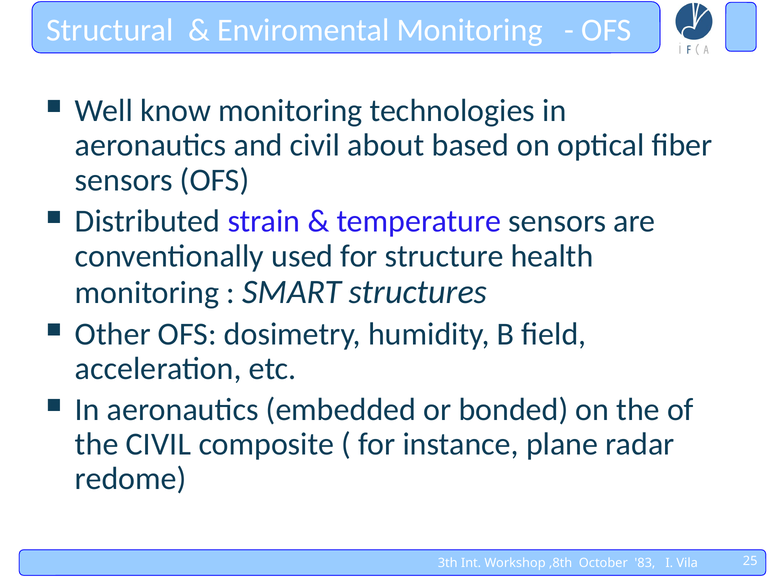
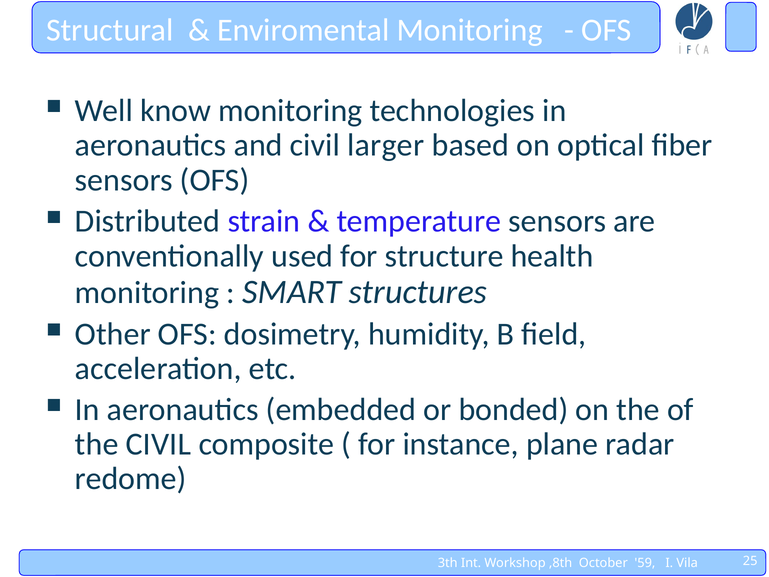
about: about -> larger
83: 83 -> 59
